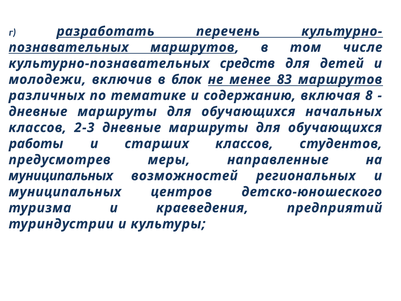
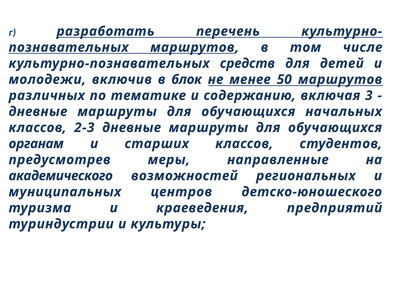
83: 83 -> 50
8: 8 -> 3
работы: работы -> органам
муниципальных at (61, 176): муниципальных -> академического
